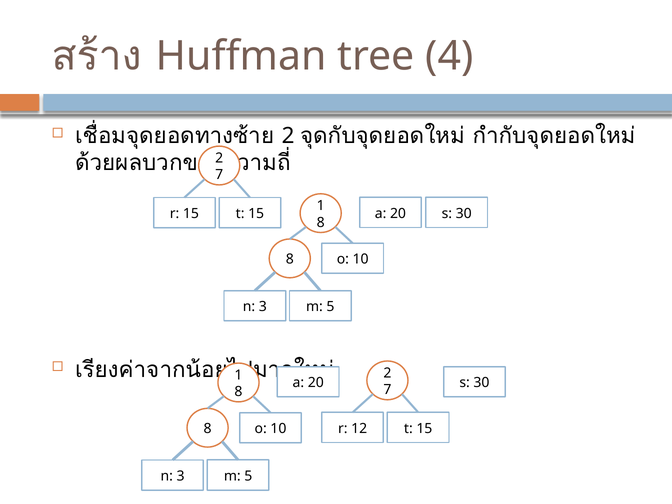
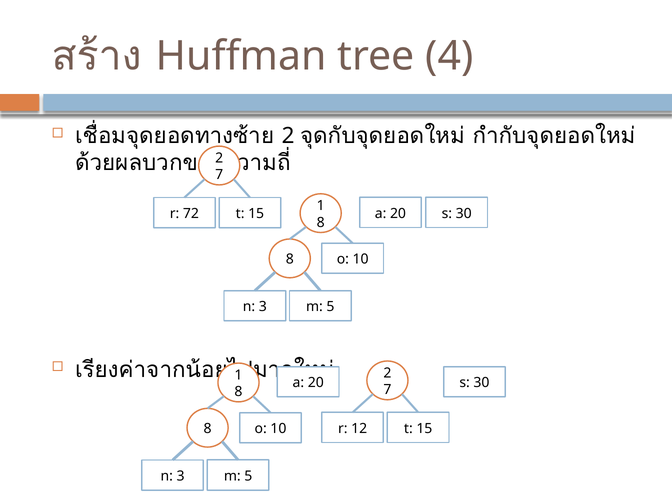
r 15: 15 -> 72
